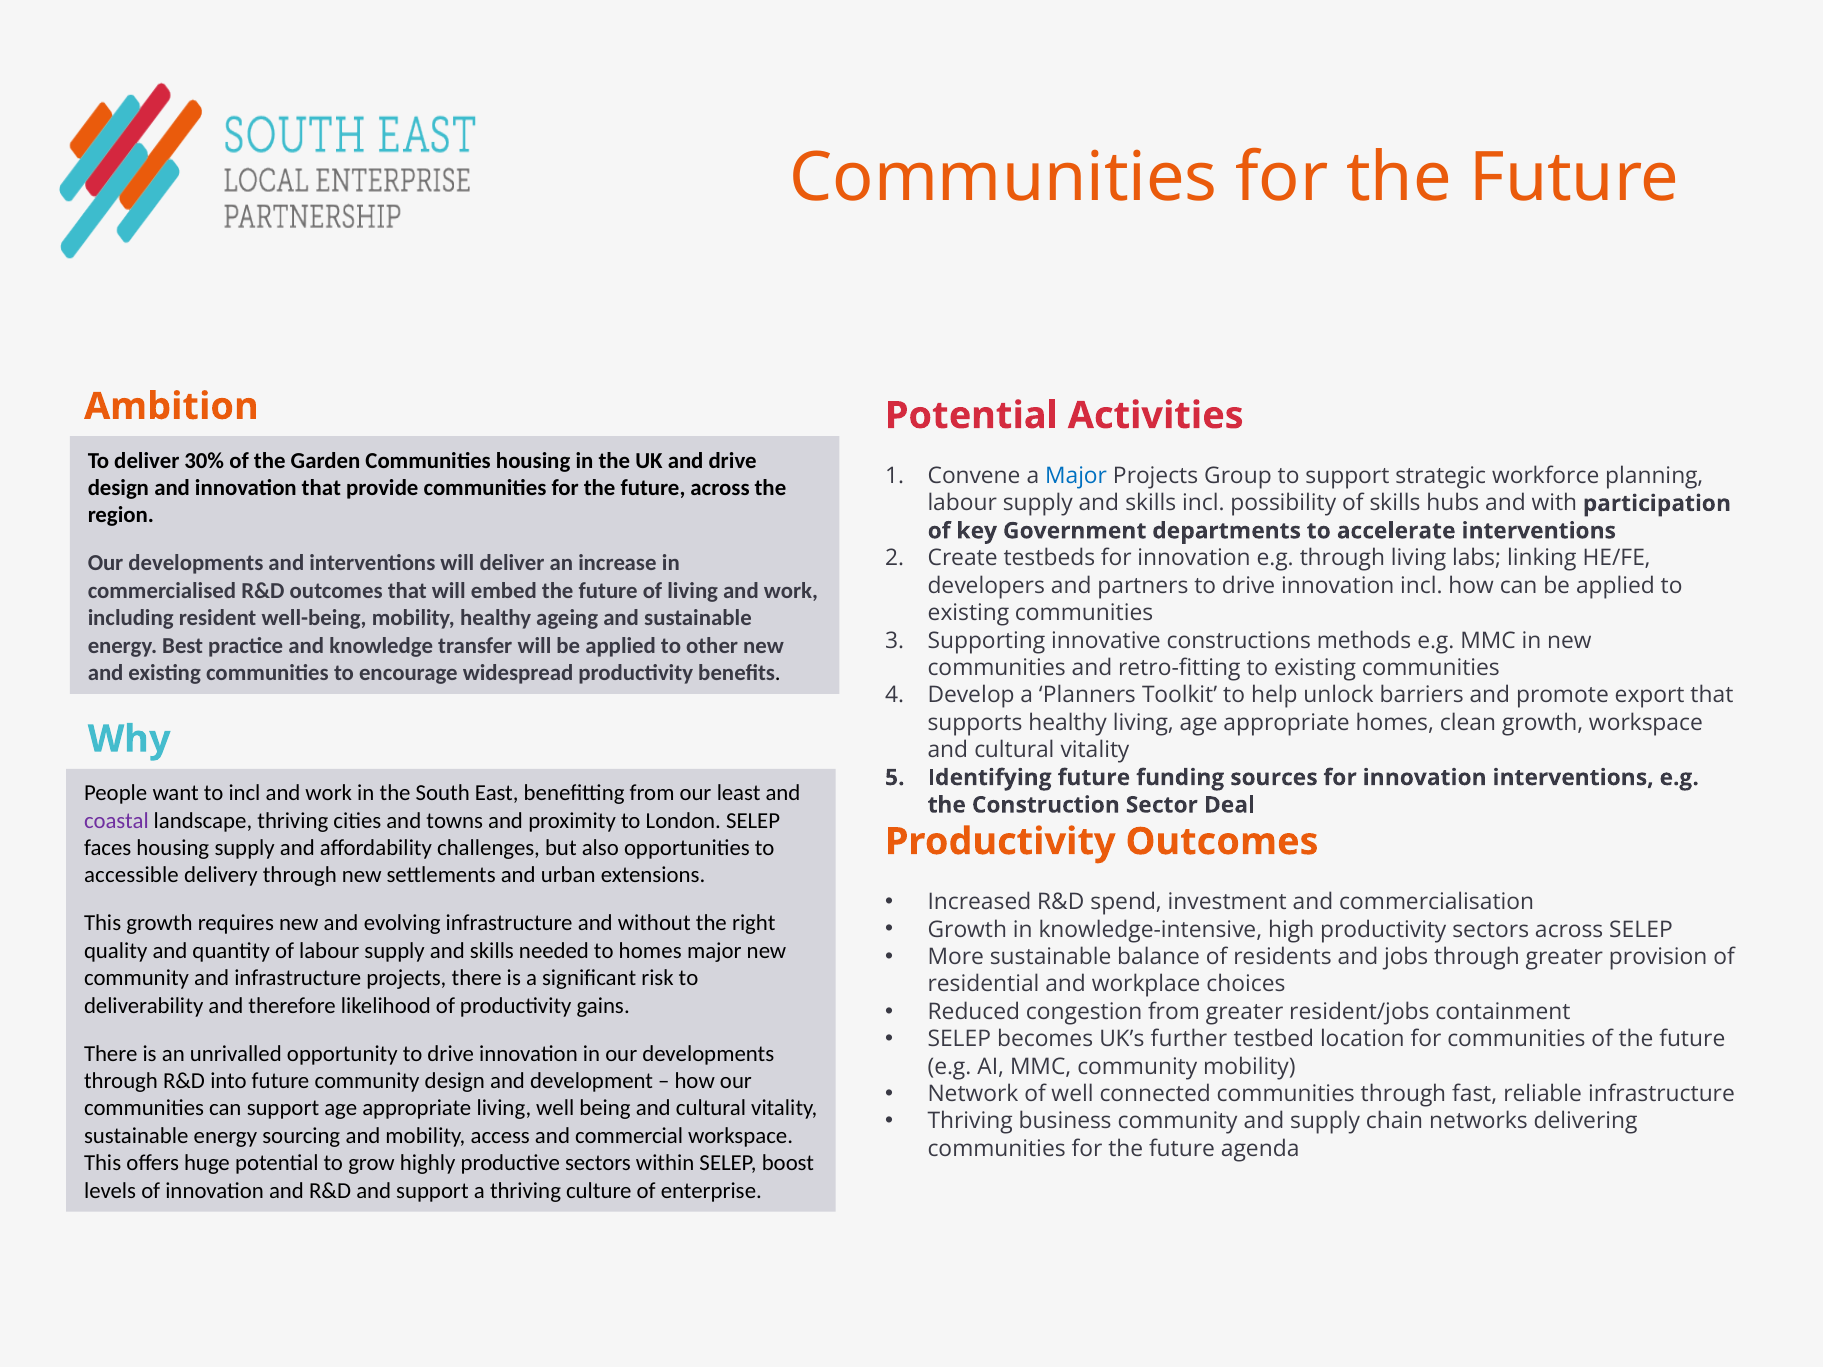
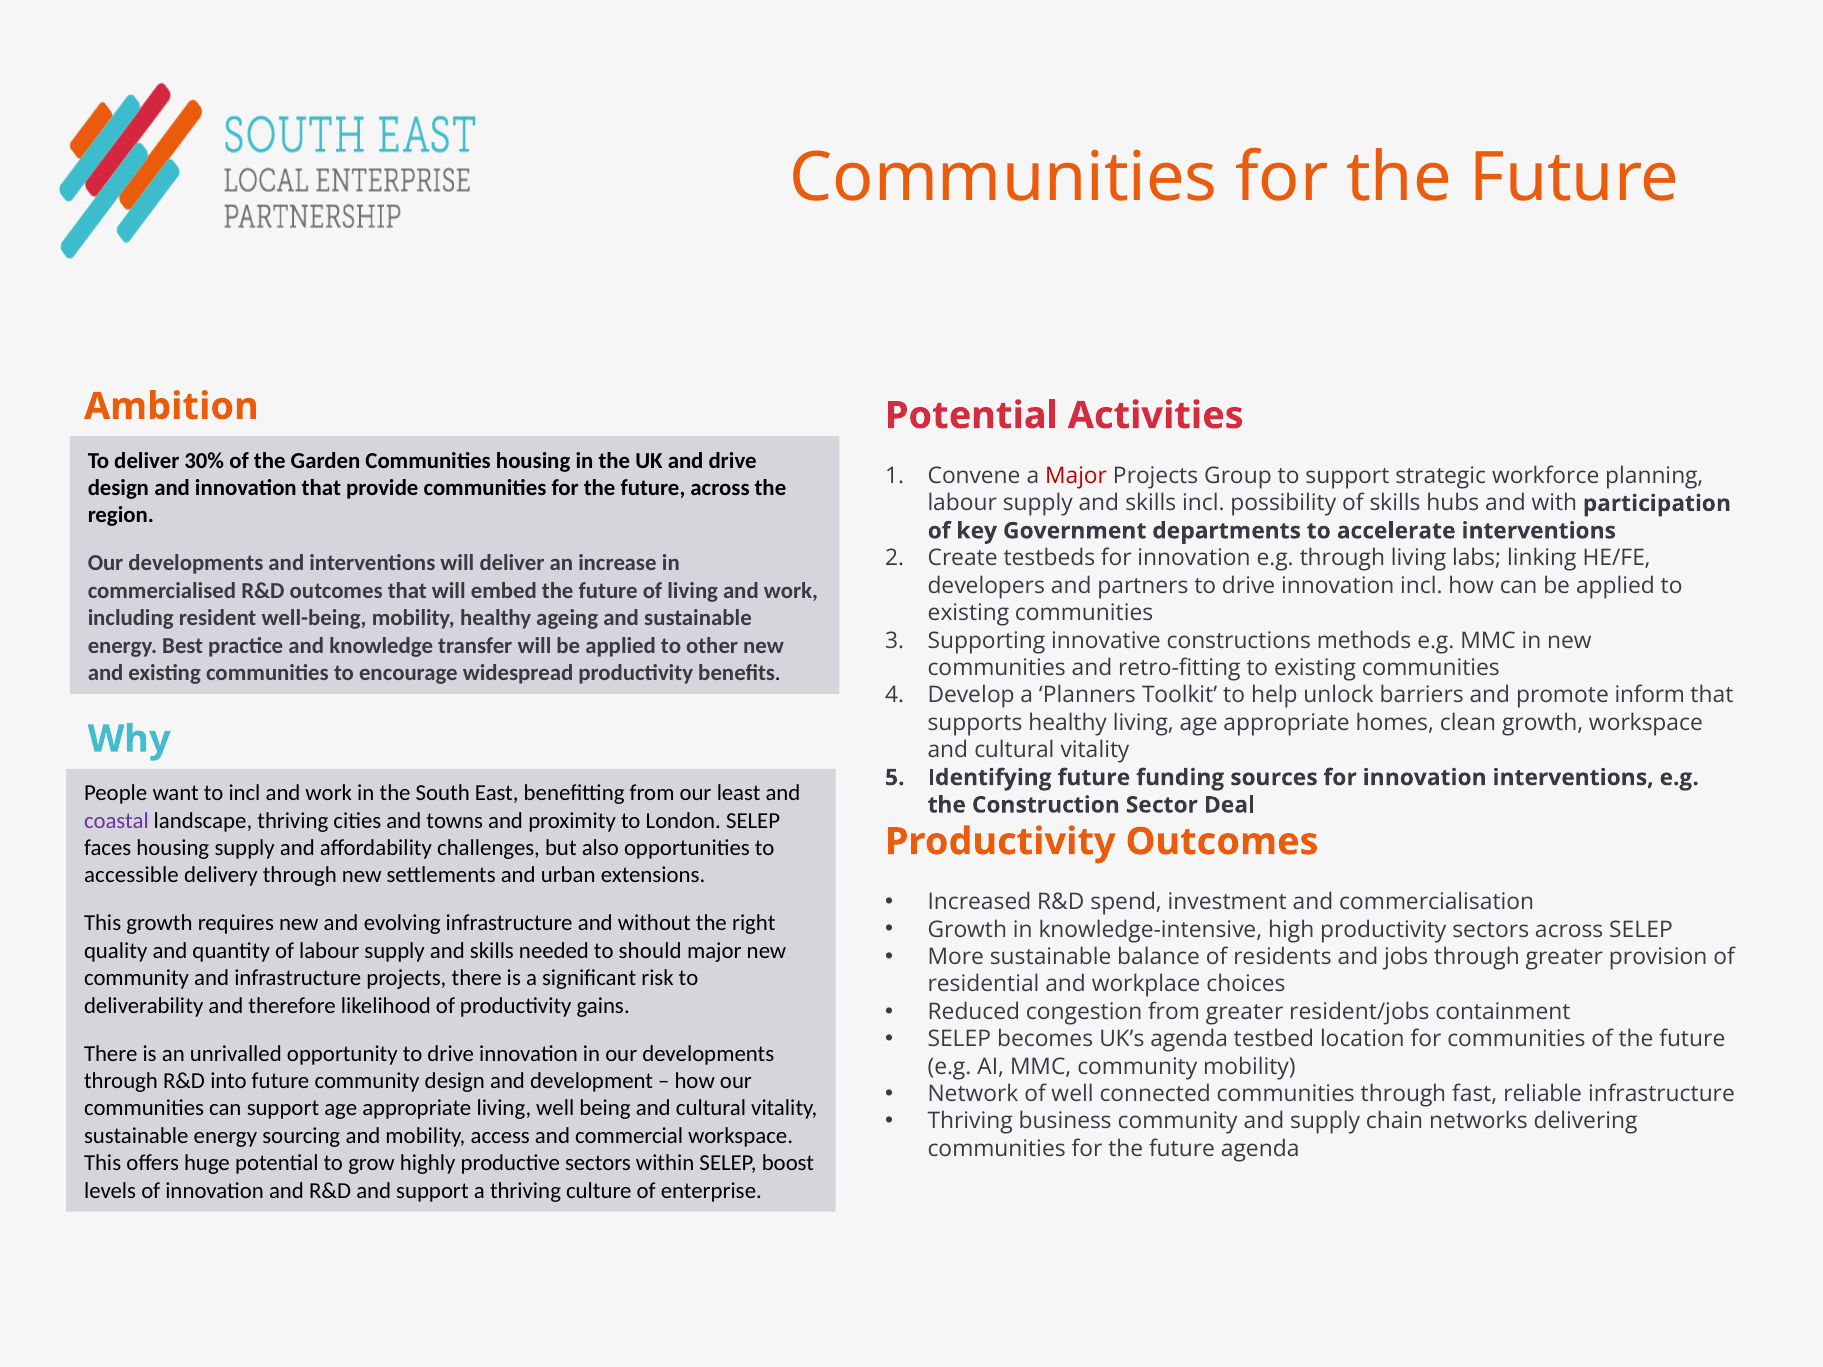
Major at (1076, 476) colour: blue -> red
export: export -> inform
to homes: homes -> should
UK’s further: further -> agenda
